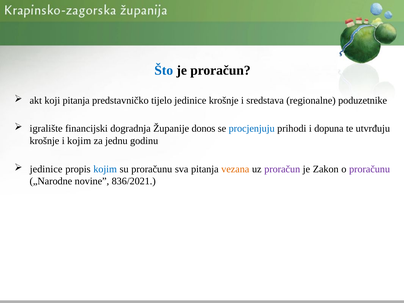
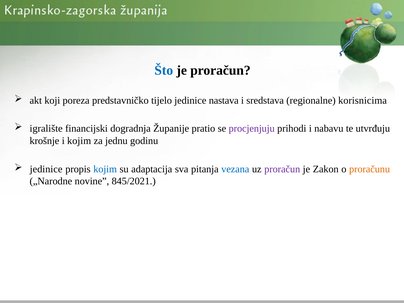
koji pitanja: pitanja -> poreza
jedinice krošnje: krošnje -> nastava
poduzetnike: poduzetnike -> korisnicima
donos: donos -> pratio
procjenjuju colour: blue -> purple
dopuna: dopuna -> nabavu
su proračunu: proračunu -> adaptacija
vezana colour: orange -> blue
proračunu at (370, 169) colour: purple -> orange
836/2021: 836/2021 -> 845/2021
